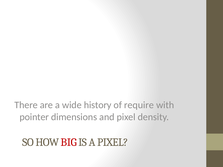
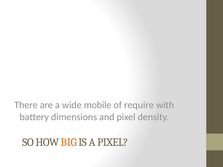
history: history -> mobile
pointer: pointer -> battery
BIG colour: red -> orange
